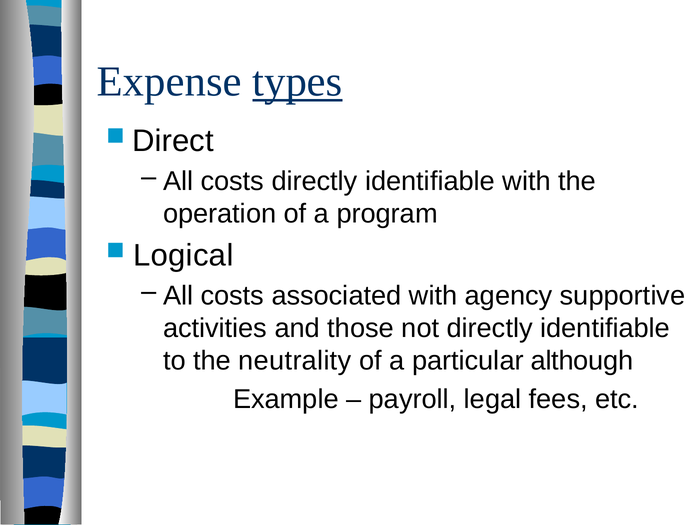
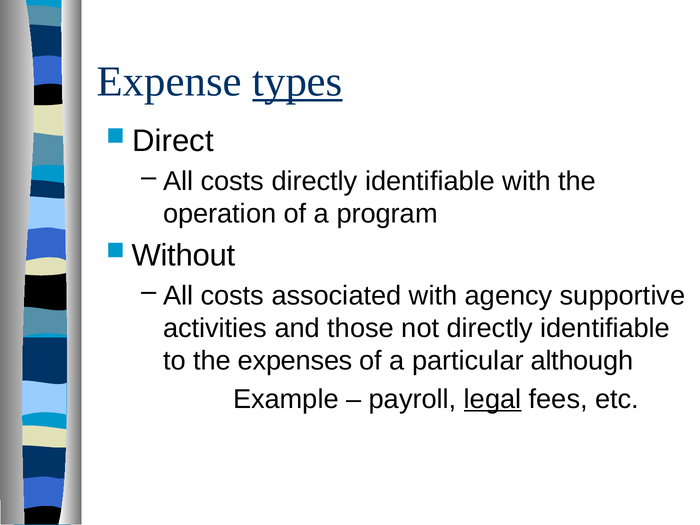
Logical: Logical -> Without
neutrality: neutrality -> expenses
legal underline: none -> present
